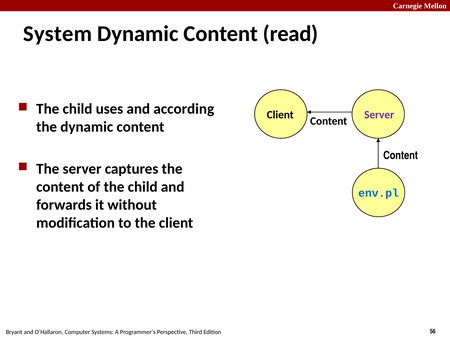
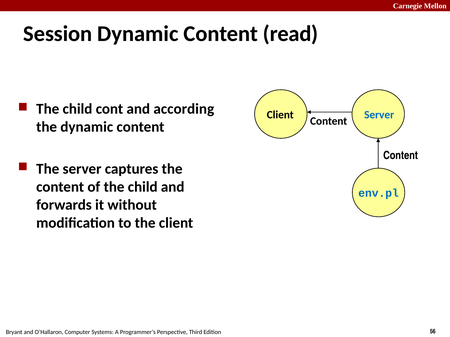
System: System -> Session
uses: uses -> cont
Server at (379, 115) colour: purple -> blue
